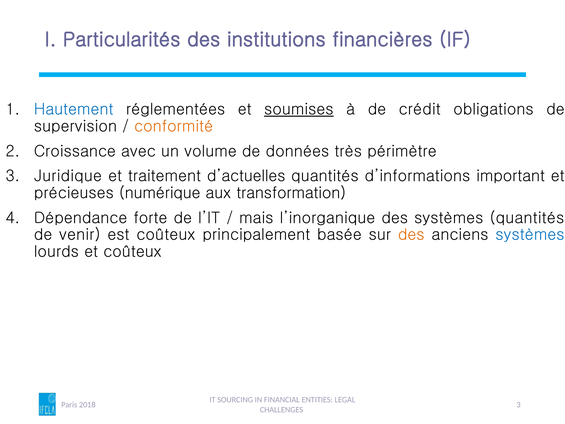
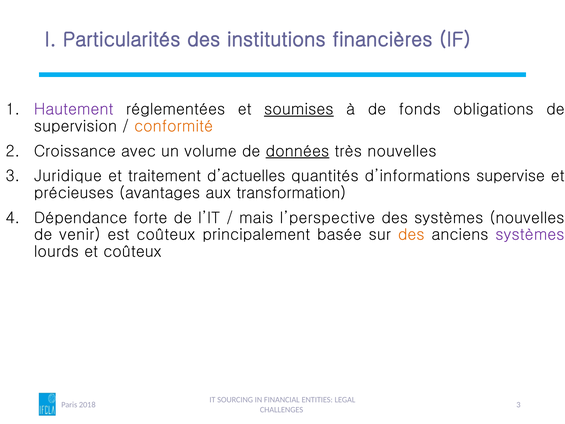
Hautement colour: blue -> purple
crédit: crédit -> fonds
données underline: none -> present
très périmètre: périmètre -> nouvelles
important: important -> supervise
numérique: numérique -> avantages
l’inorganique: l’inorganique -> l’perspective
systèmes quantités: quantités -> nouvelles
systèmes at (530, 235) colour: blue -> purple
